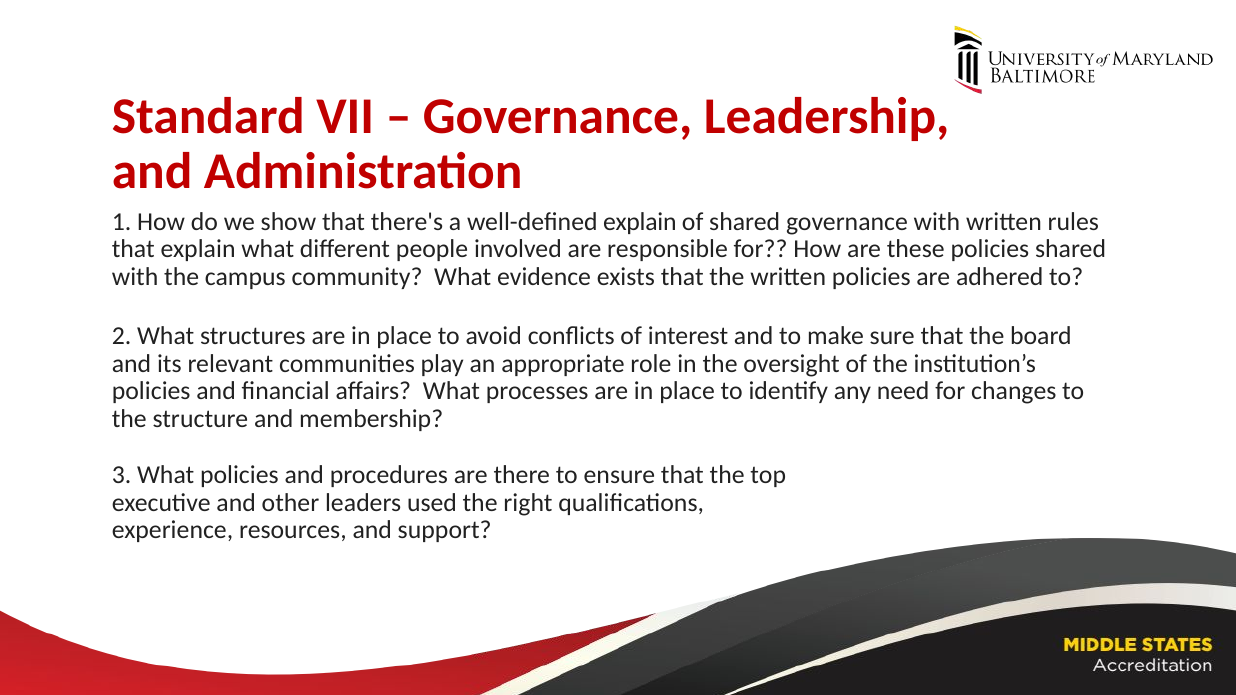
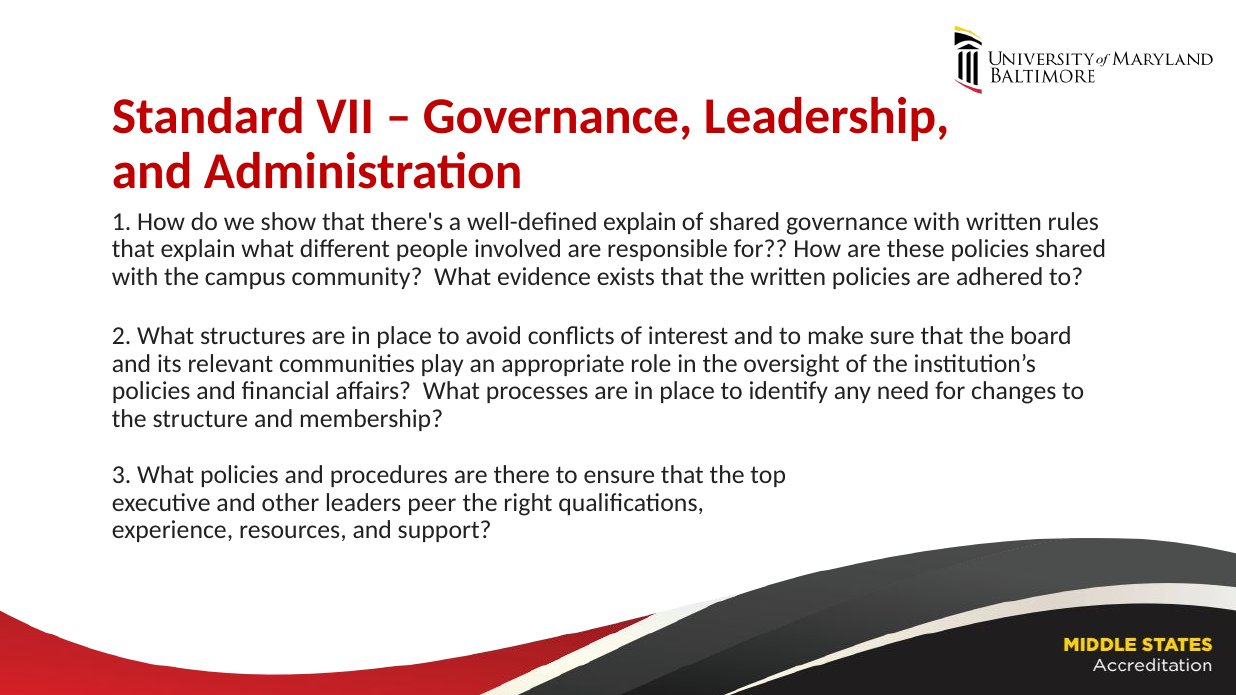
used: used -> peer
